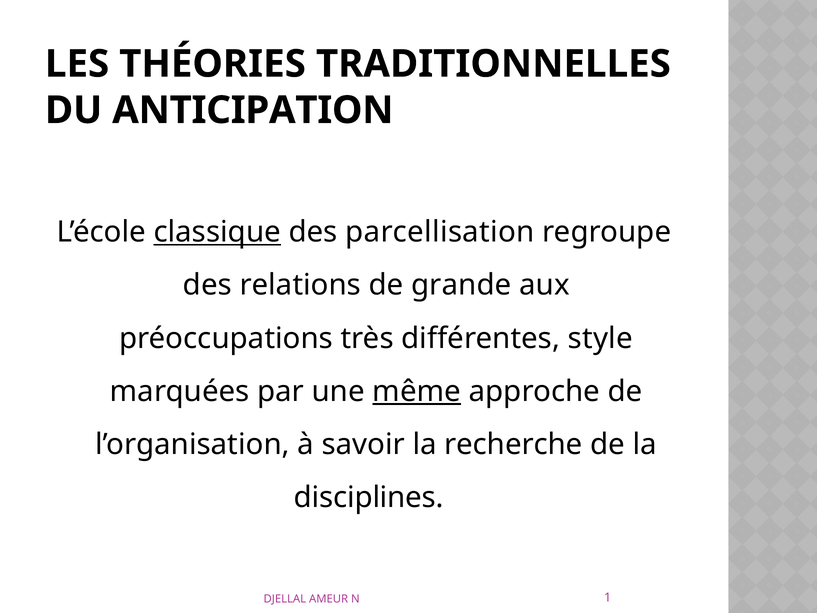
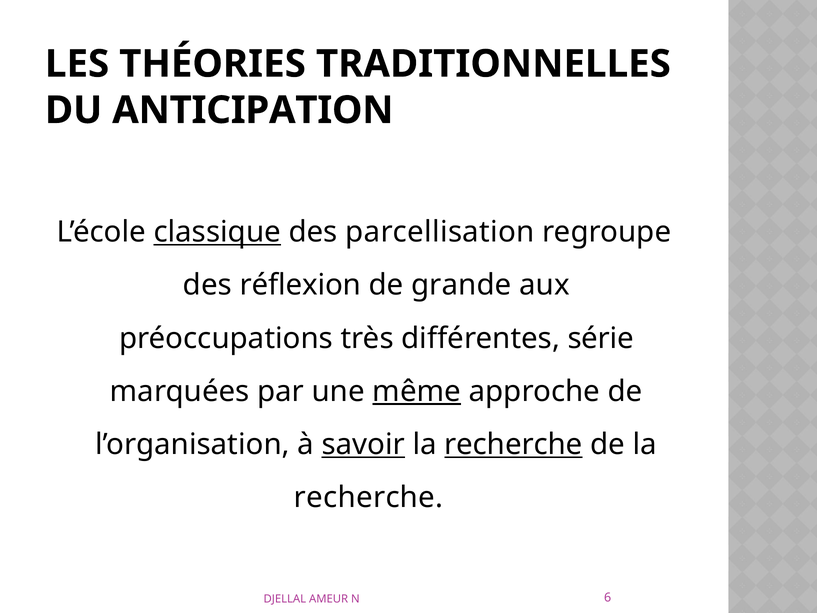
relations: relations -> réflexion
style: style -> série
savoir underline: none -> present
recherche at (513, 444) underline: none -> present
disciplines at (369, 497): disciplines -> recherche
1: 1 -> 6
